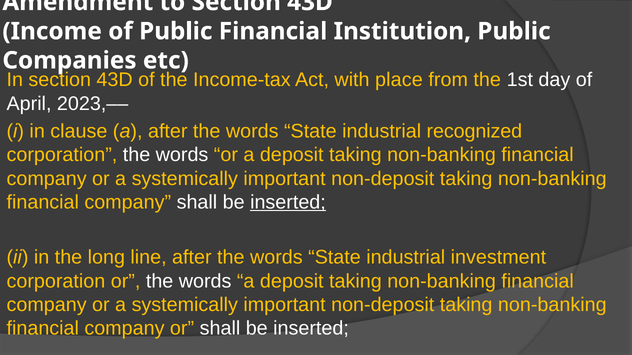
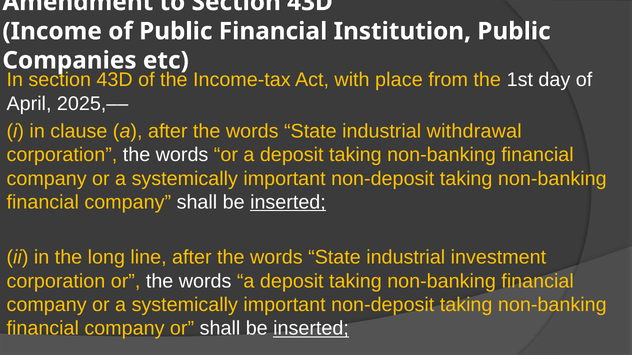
2023,––: 2023,–– -> 2025,––
recognized: recognized -> withdrawal
inserted at (311, 329) underline: none -> present
